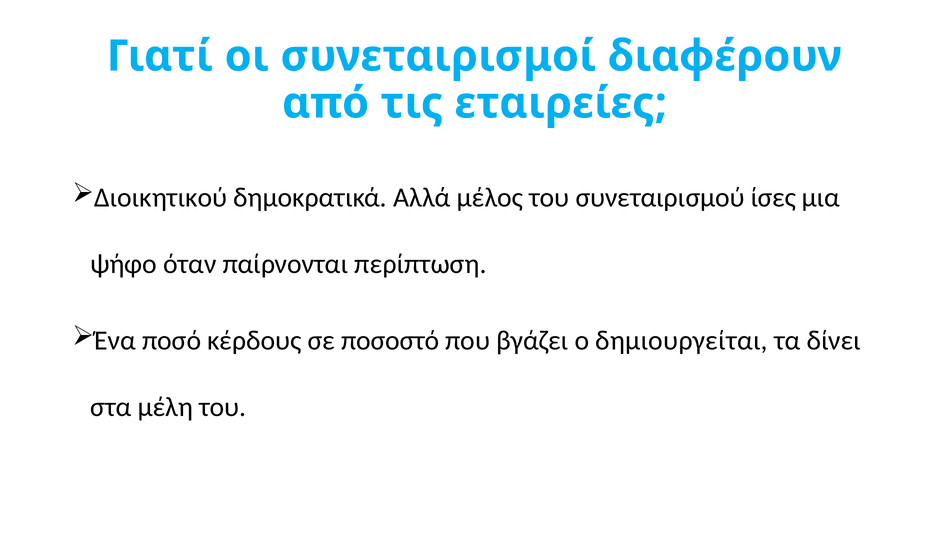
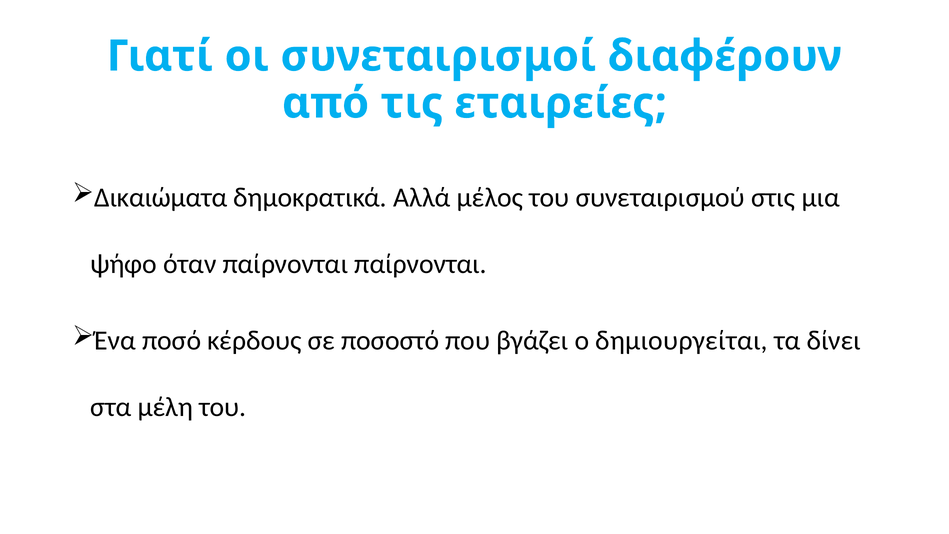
Διοικητικού: Διοικητικού -> Δικαιώματα
ίσες: ίσες -> στις
παίρνονται περίπτωση: περίπτωση -> παίρνονται
